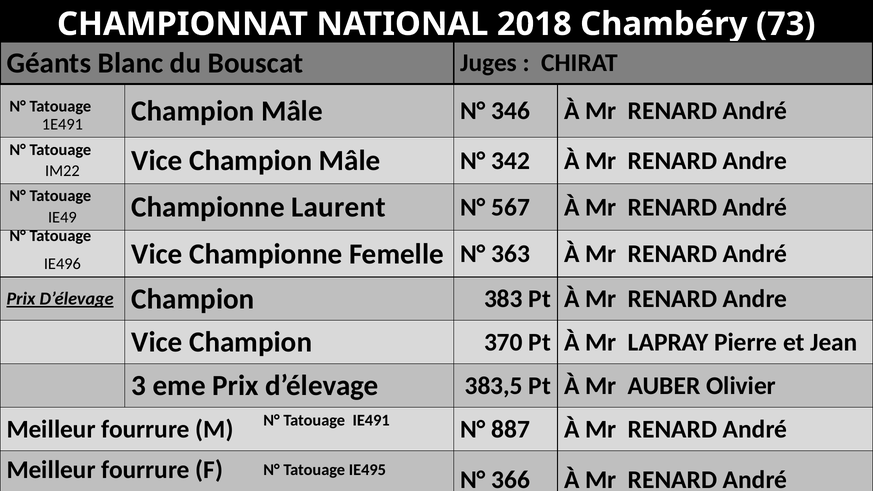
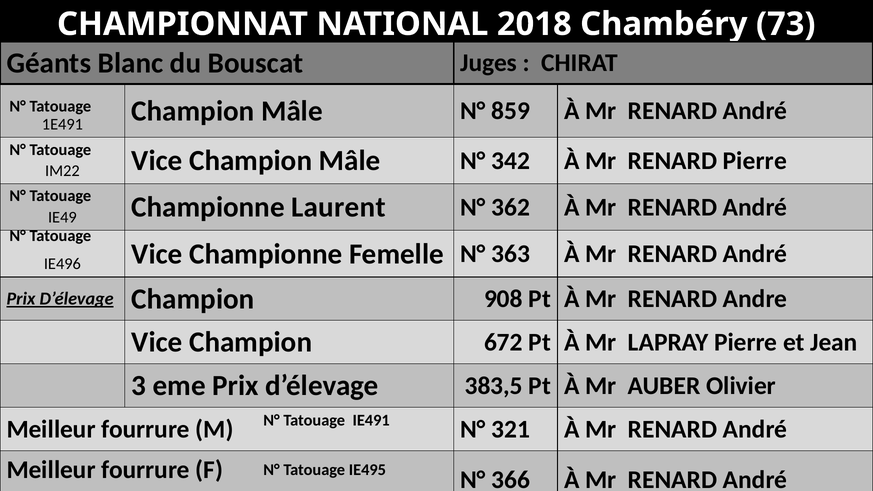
346: 346 -> 859
Andre at (755, 161): Andre -> Pierre
567: 567 -> 362
383: 383 -> 908
370: 370 -> 672
887: 887 -> 321
